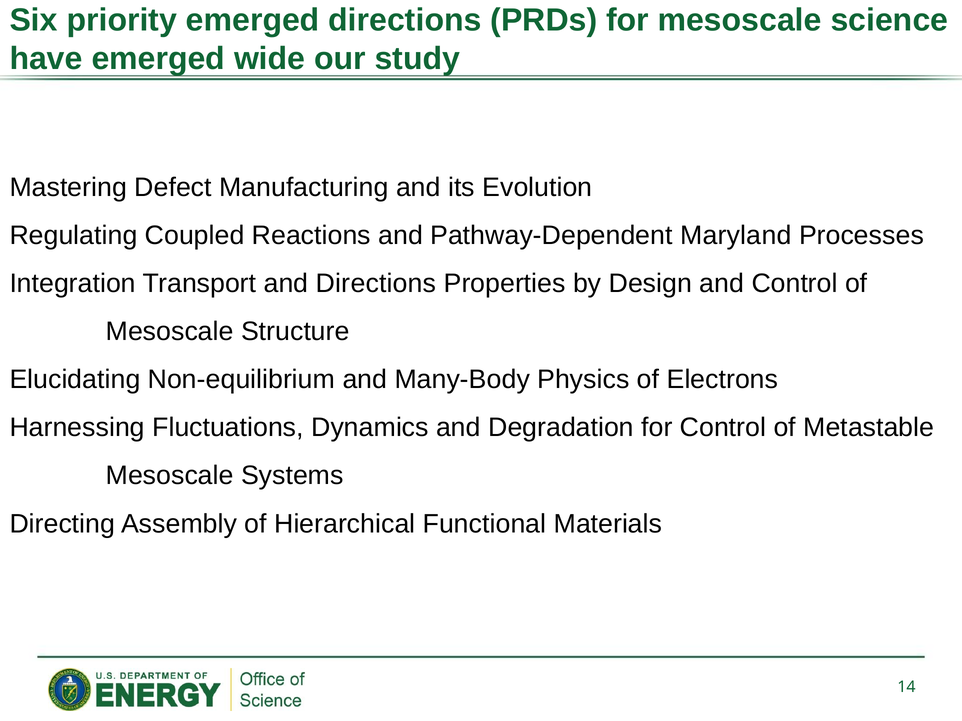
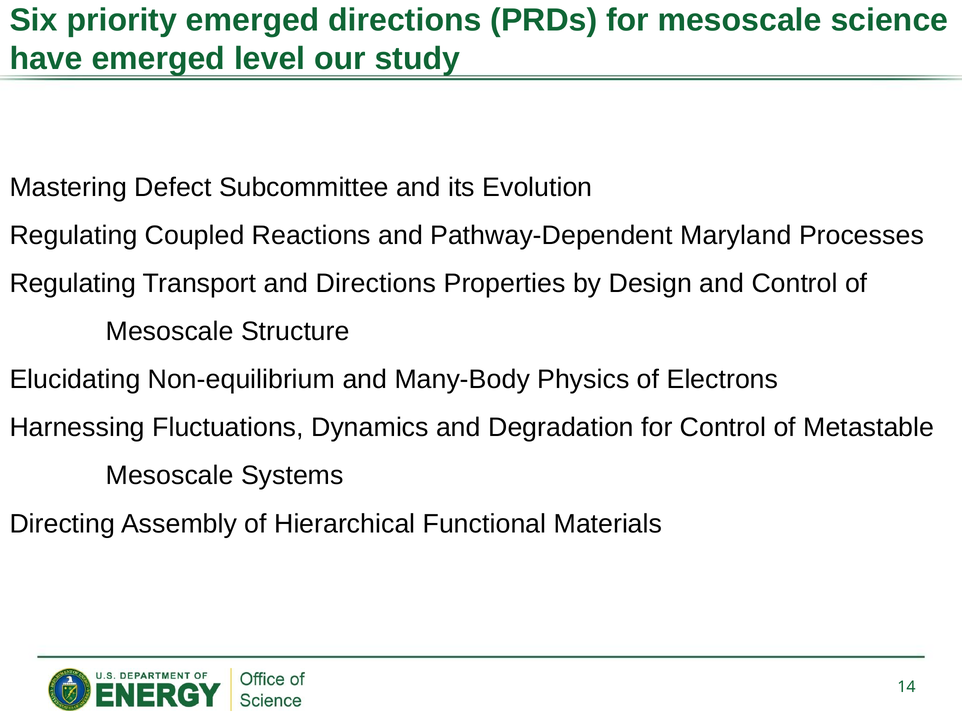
wide: wide -> level
Manufacturing: Manufacturing -> Subcommittee
Integration at (73, 284): Integration -> Regulating
